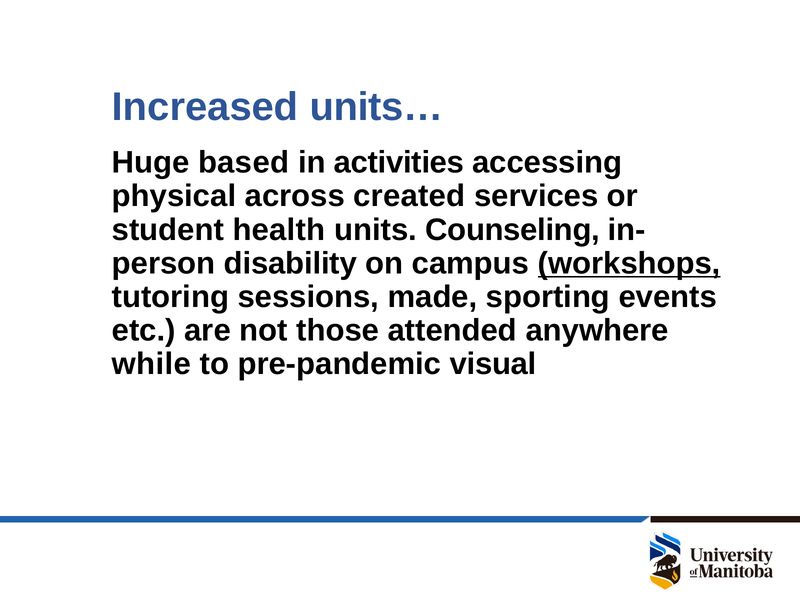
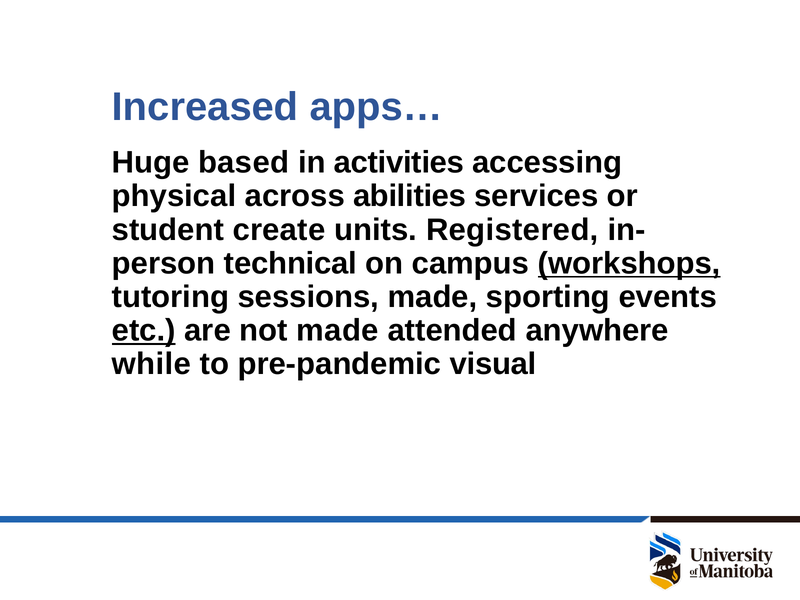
units…: units… -> apps…
created: created -> abilities
health: health -> create
Counseling: Counseling -> Registered
disability: disability -> technical
etc underline: none -> present
not those: those -> made
